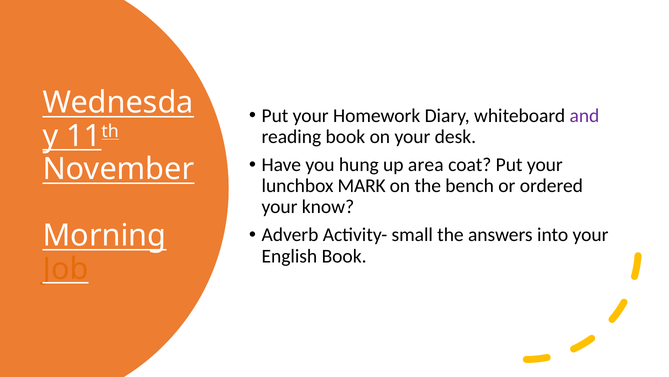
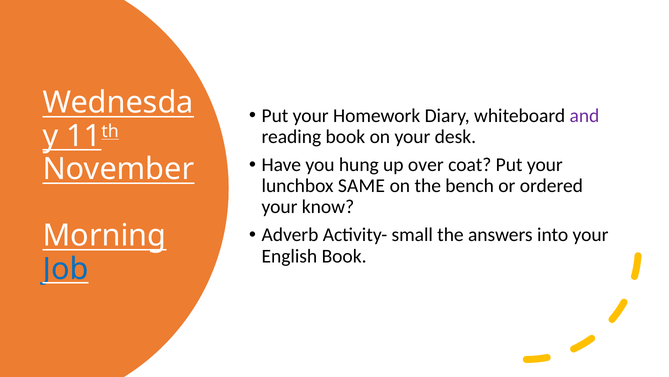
area: area -> over
MARK: MARK -> SAME
Job colour: orange -> blue
